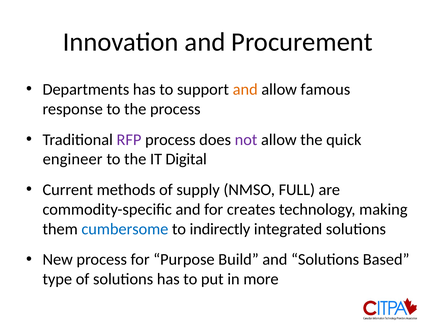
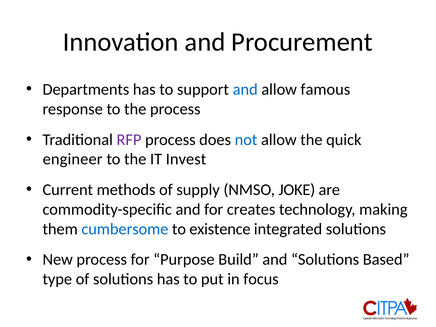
and at (245, 89) colour: orange -> blue
not colour: purple -> blue
Digital: Digital -> Invest
FULL: FULL -> JOKE
indirectly: indirectly -> existence
more: more -> focus
